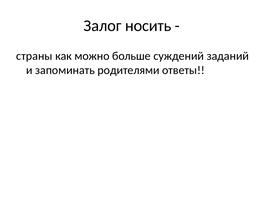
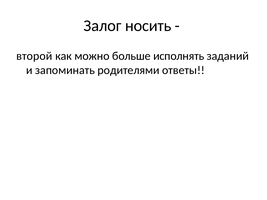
страны: страны -> второй
суждений: суждений -> исполнять
